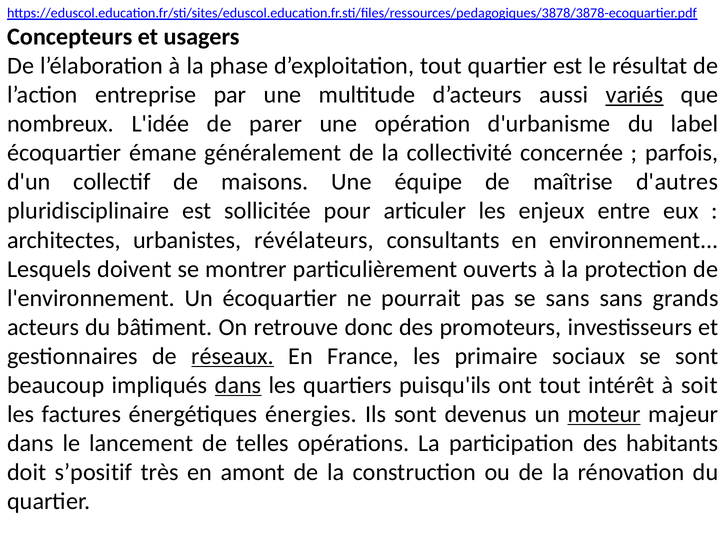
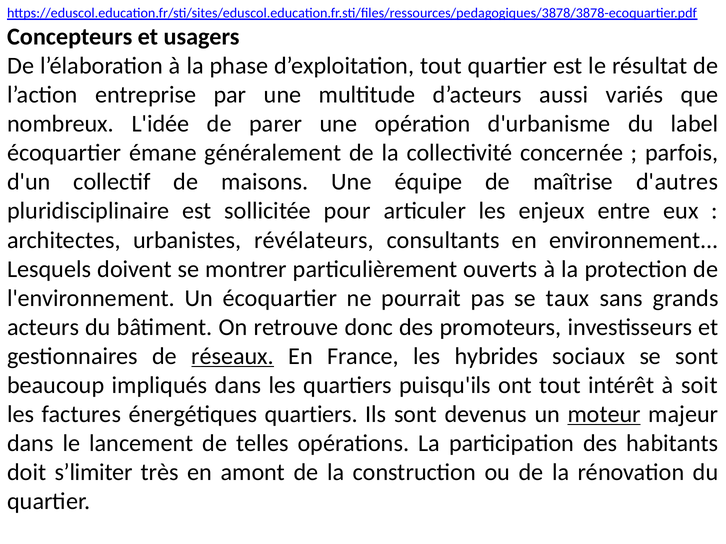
variés underline: present -> none
se sans: sans -> taux
primaire: primaire -> hybrides
dans at (238, 385) underline: present -> none
énergétiques énergies: énergies -> quartiers
s’positif: s’positif -> s’limiter
